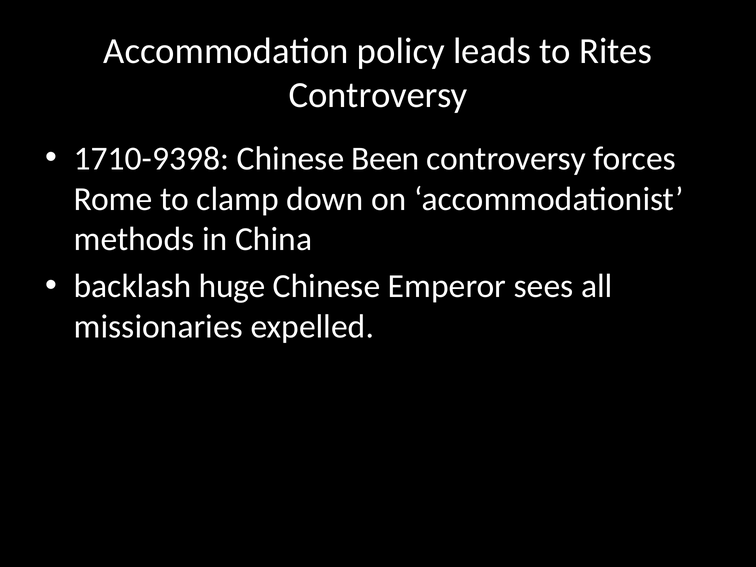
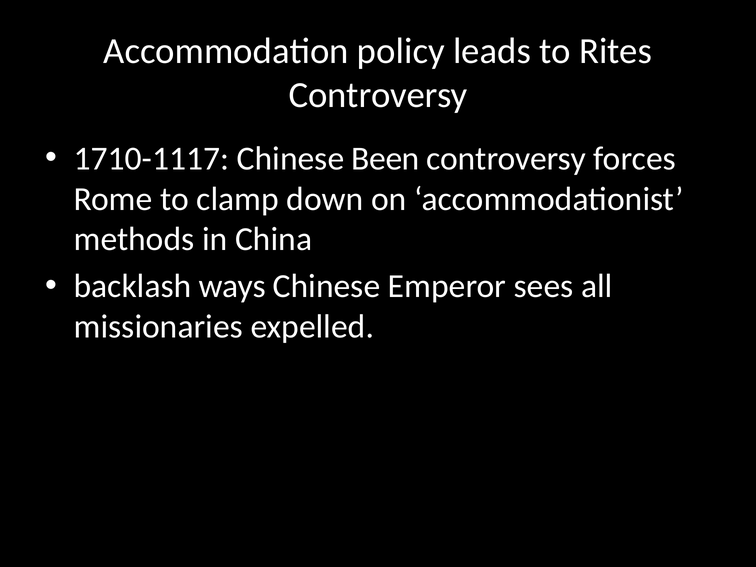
1710-9398: 1710-9398 -> 1710-1117
huge: huge -> ways
